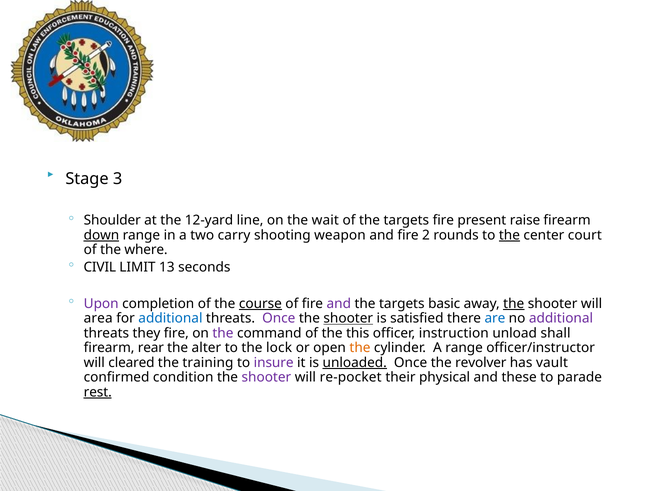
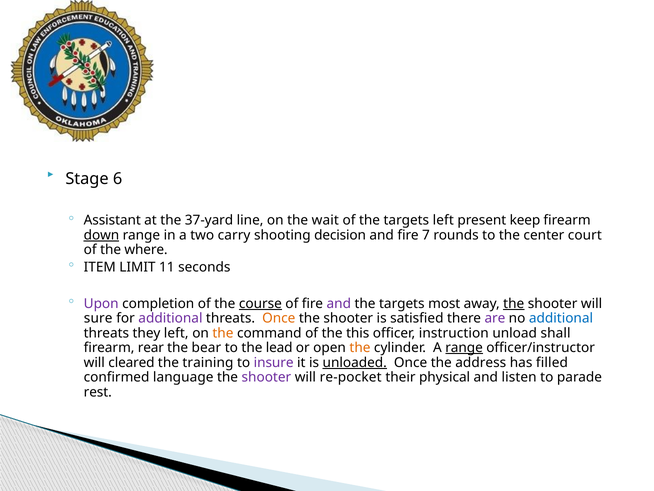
3: 3 -> 6
Shoulder: Shoulder -> Assistant
12-yard: 12-yard -> 37-yard
targets fire: fire -> left
raise: raise -> keep
weapon: weapon -> decision
2: 2 -> 7
the at (509, 235) underline: present -> none
CIVIL: CIVIL -> ITEM
13: 13 -> 11
basic: basic -> most
area: area -> sure
additional at (170, 318) colour: blue -> purple
Once at (279, 318) colour: purple -> orange
shooter at (348, 318) underline: present -> none
are colour: blue -> purple
additional at (561, 318) colour: purple -> blue
they fire: fire -> left
the at (223, 333) colour: purple -> orange
alter: alter -> bear
lock: lock -> lead
range at (464, 347) underline: none -> present
revolver: revolver -> address
vault: vault -> filled
condition: condition -> language
these: these -> listen
rest underline: present -> none
